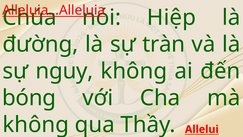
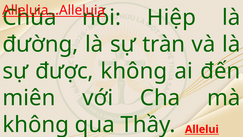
nguy: nguy -> được
bóng: bóng -> miên
